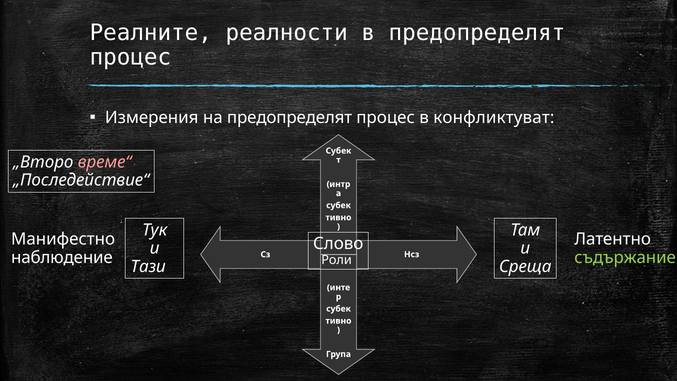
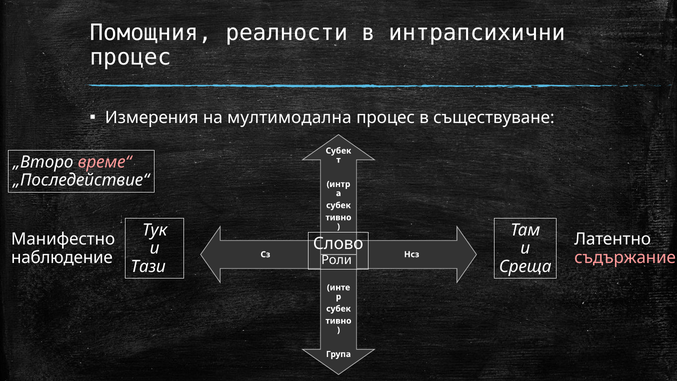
Реалните: Реалните -> Помощния
в предопределят: предопределят -> интрапсихични
на предопределят: предопределят -> мултимодална
конфликтуват: конфликтуват -> съществуване
съдържание colour: light green -> pink
